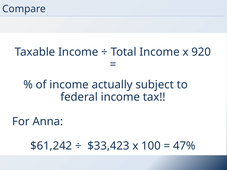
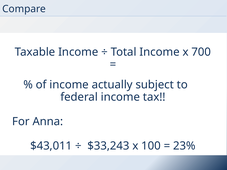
920: 920 -> 700
$61,242: $61,242 -> $43,011
$33,423: $33,423 -> $33,243
47%: 47% -> 23%
